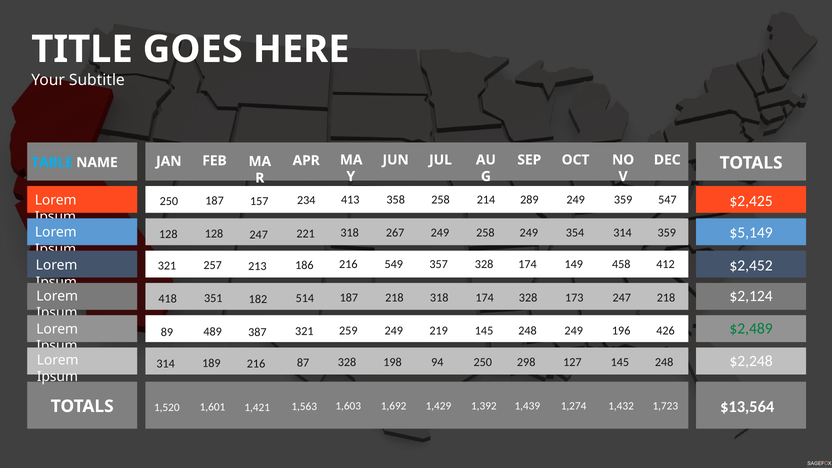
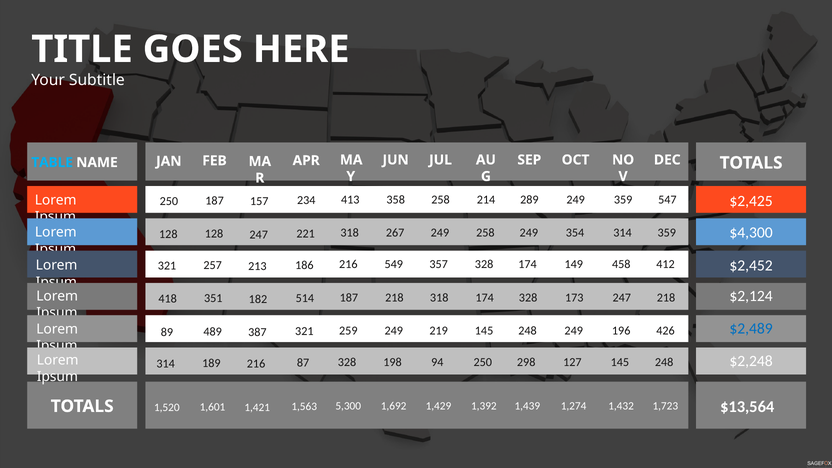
$5,149: $5,149 -> $4,300
$2,489 colour: green -> blue
1,603: 1,603 -> 5,300
